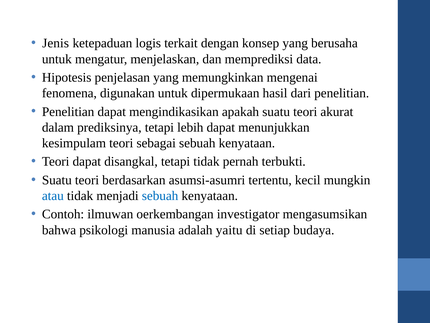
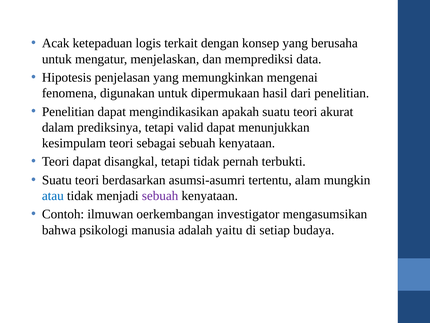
Jenis: Jenis -> Acak
lebih: lebih -> valid
kecil: kecil -> alam
sebuah at (160, 196) colour: blue -> purple
